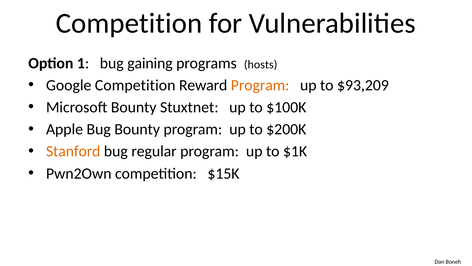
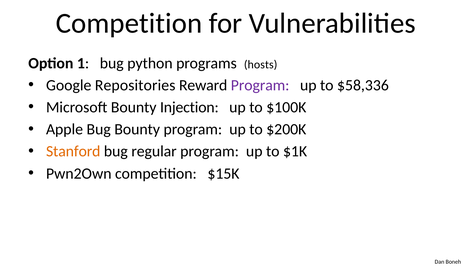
gaining: gaining -> python
Google Competition: Competition -> Repositories
Program at (260, 85) colour: orange -> purple
$93,209: $93,209 -> $58,336
Stuxtnet: Stuxtnet -> Injection
